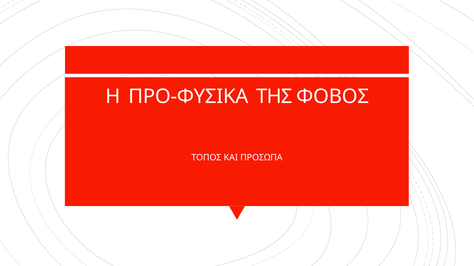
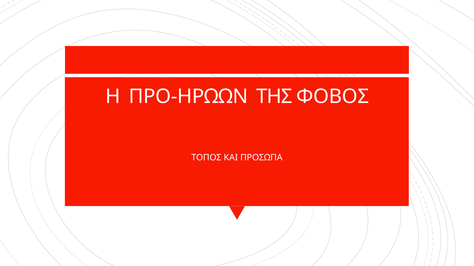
ΠΡΟ-ΦΥΣΙΚΑ: ΠΡΟ-ΦΥΣΙΚΑ -> ΠΡΟ-ΗΡΩΩΝ
